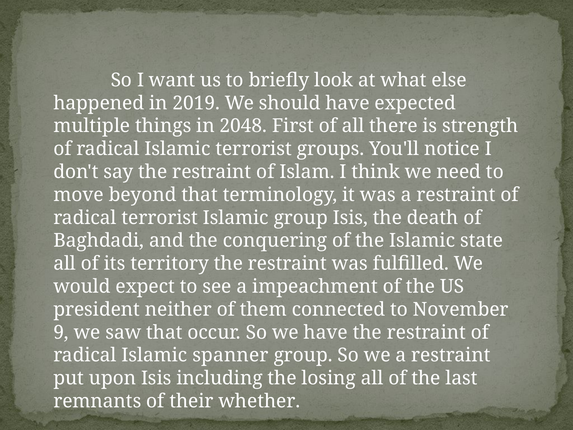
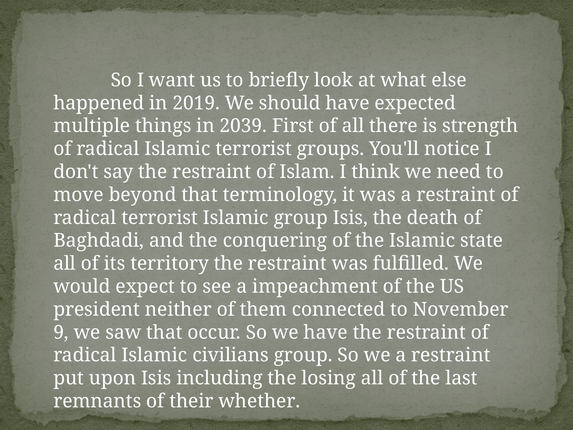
2048: 2048 -> 2039
spanner: spanner -> civilians
